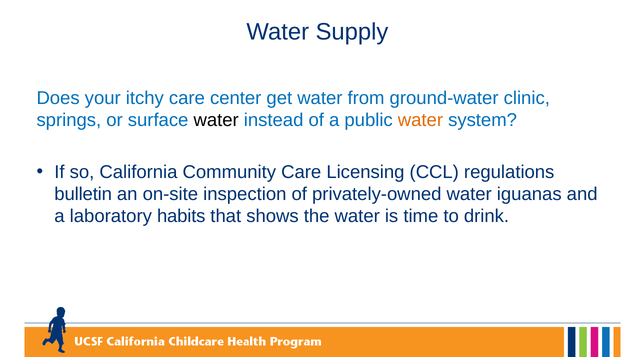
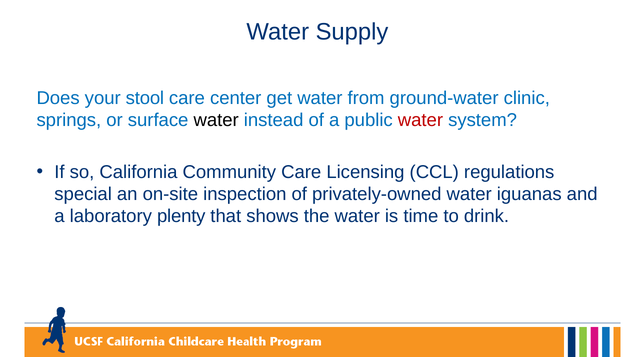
itchy: itchy -> stool
water at (420, 120) colour: orange -> red
bulletin: bulletin -> special
habits: habits -> plenty
